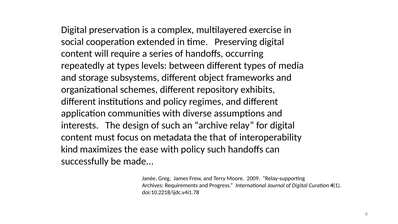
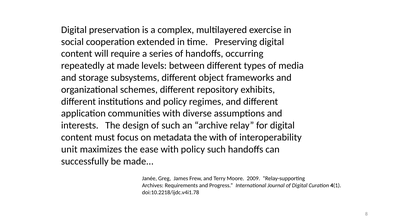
at types: types -> made
the that: that -> with
kind: kind -> unit
